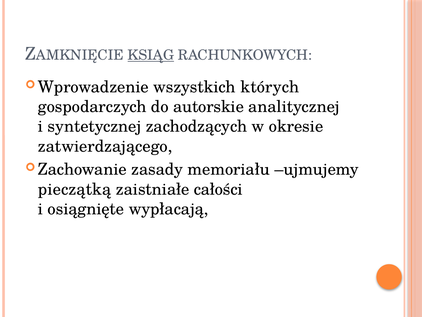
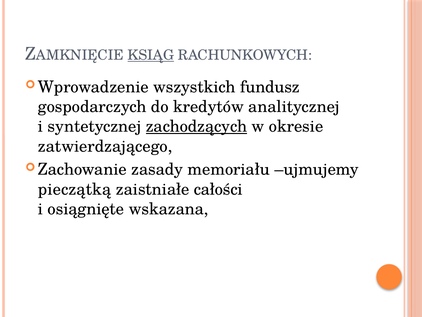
których: których -> fundusz
autorskie: autorskie -> kredytów
zachodzących underline: none -> present
wypłacają: wypłacają -> wskazana
